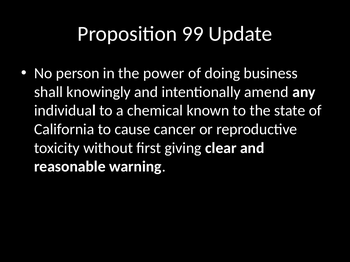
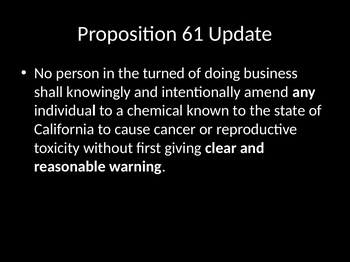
99: 99 -> 61
power: power -> turned
